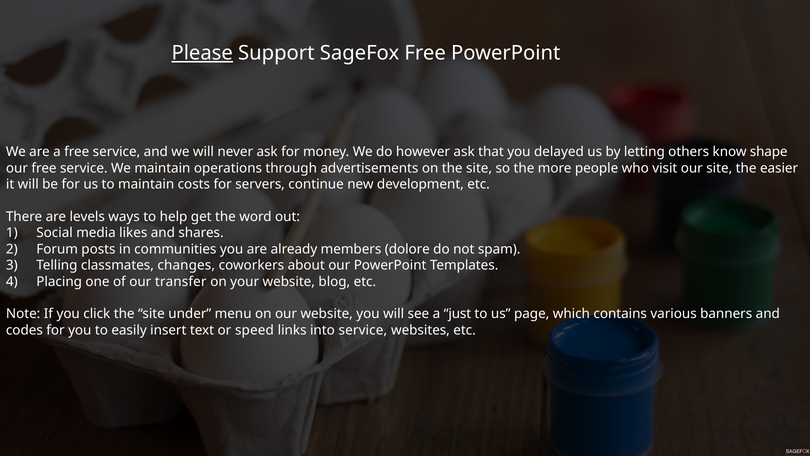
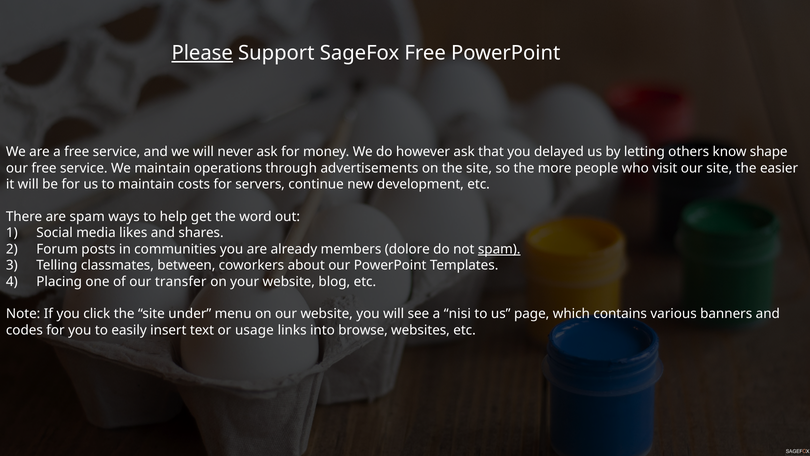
are levels: levels -> spam
spam at (499, 249) underline: none -> present
changes: changes -> between
just: just -> nisi
speed: speed -> usage
into service: service -> browse
